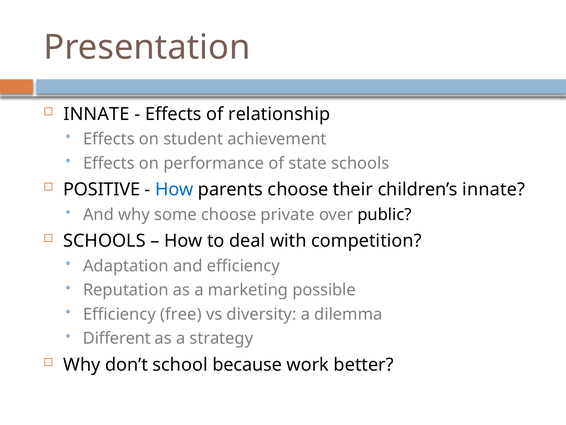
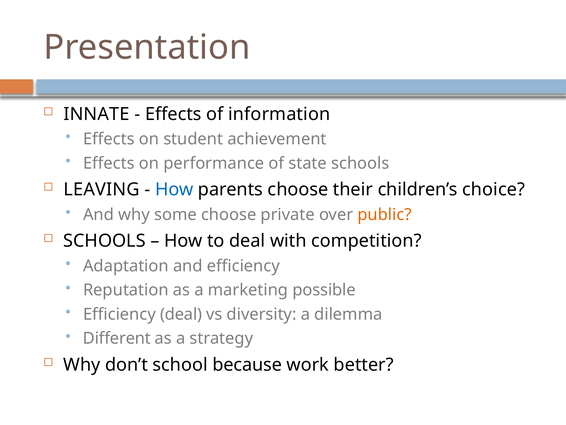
relationship: relationship -> information
POSITIVE: POSITIVE -> LEAVING
children’s innate: innate -> choice
public colour: black -> orange
Efficiency free: free -> deal
